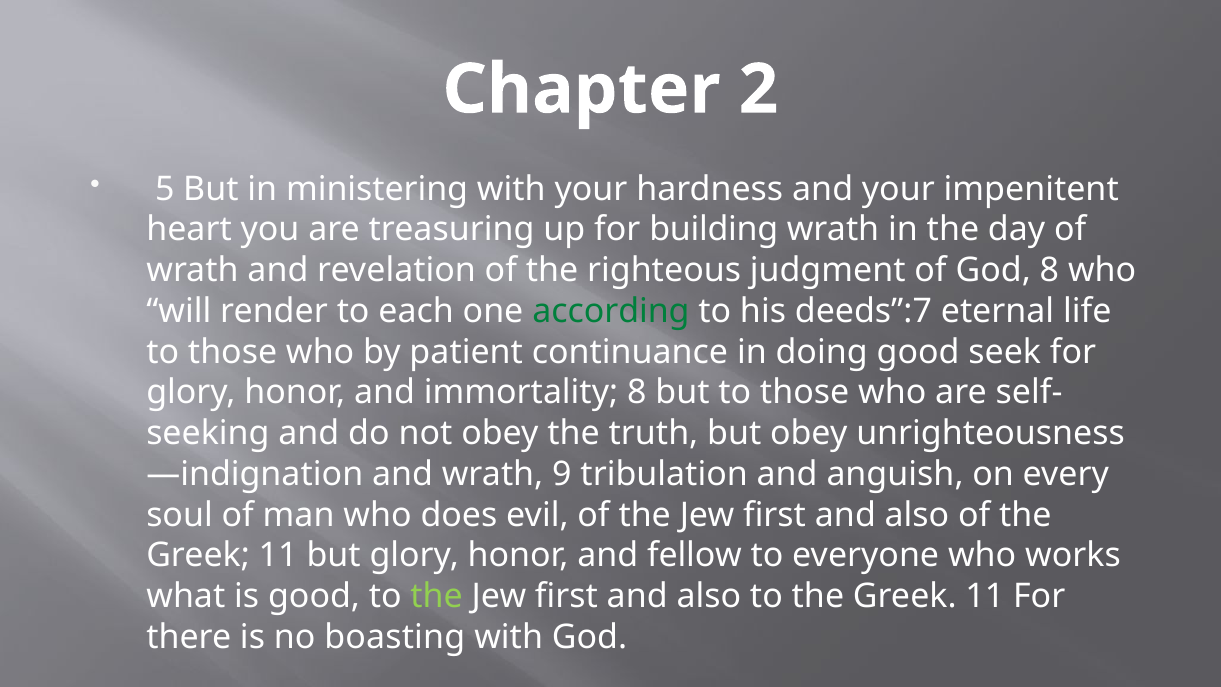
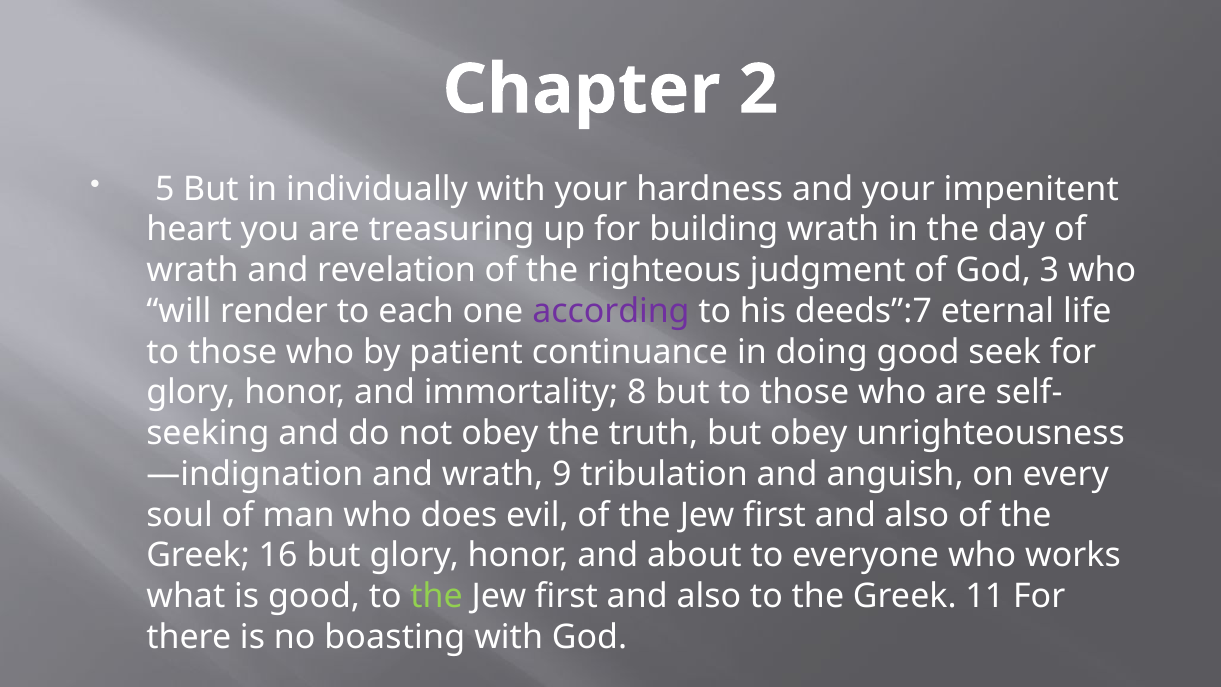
ministering: ministering -> individually
God 8: 8 -> 3
according colour: green -> purple
11 at (278, 555): 11 -> 16
fellow: fellow -> about
